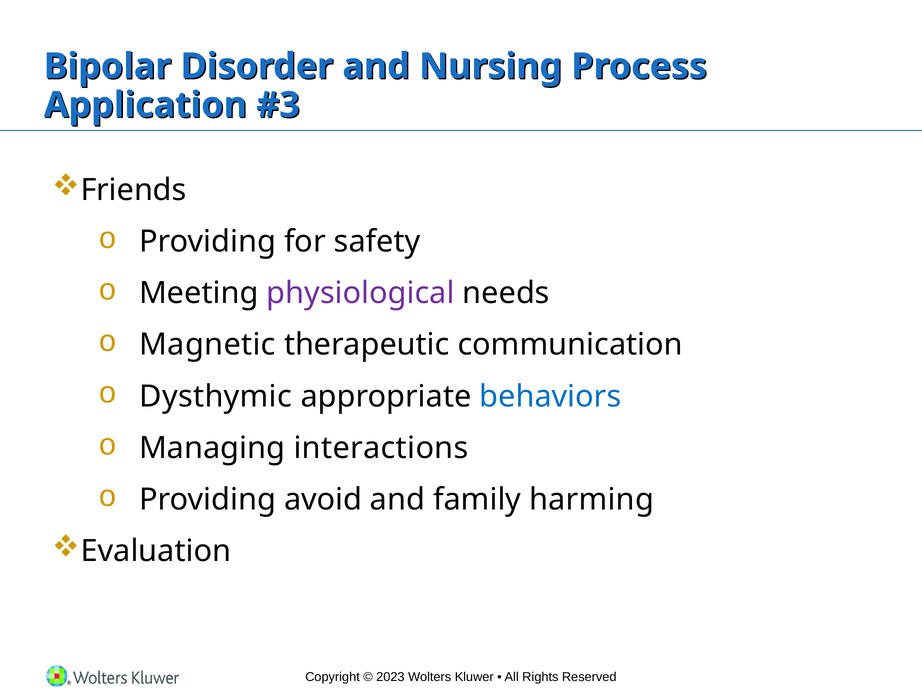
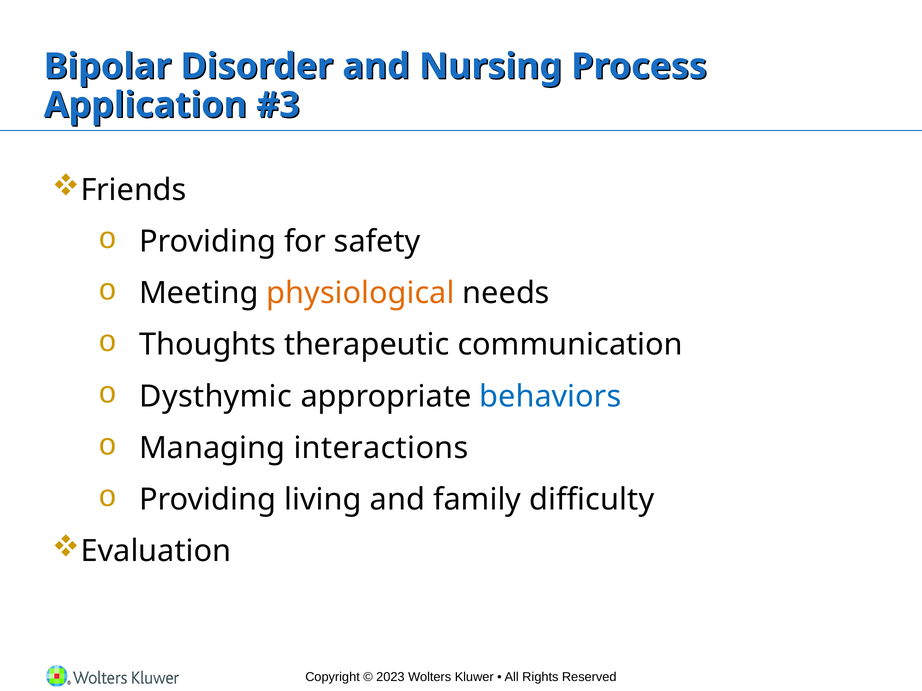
physiological colour: purple -> orange
Magnetic: Magnetic -> Thoughts
avoid: avoid -> living
harming: harming -> difficulty
